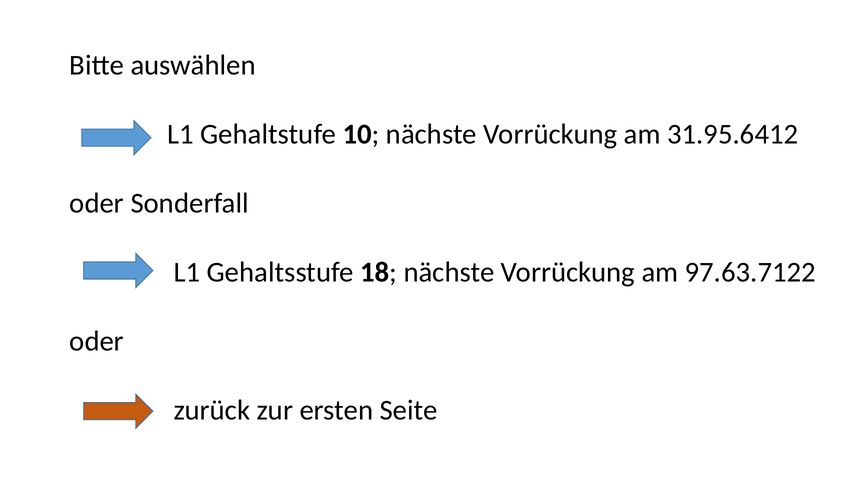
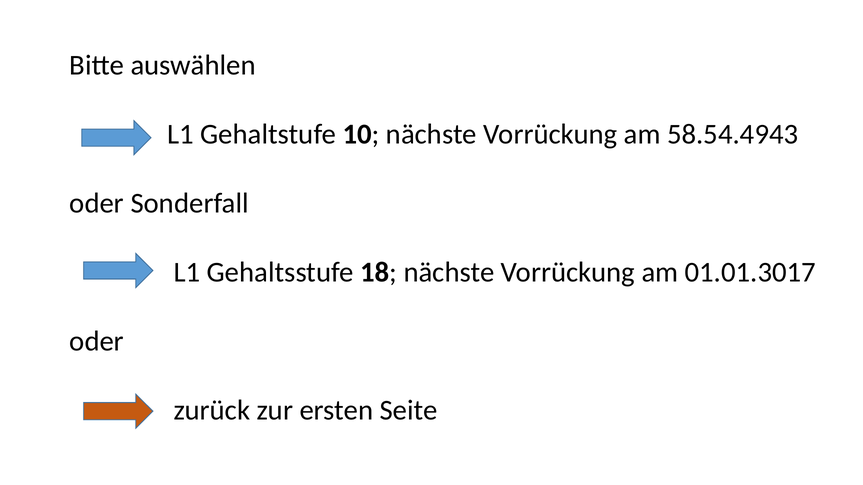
31.95.6412: 31.95.6412 -> 58.54.4943
97.63.7122: 97.63.7122 -> 01.01.3017
